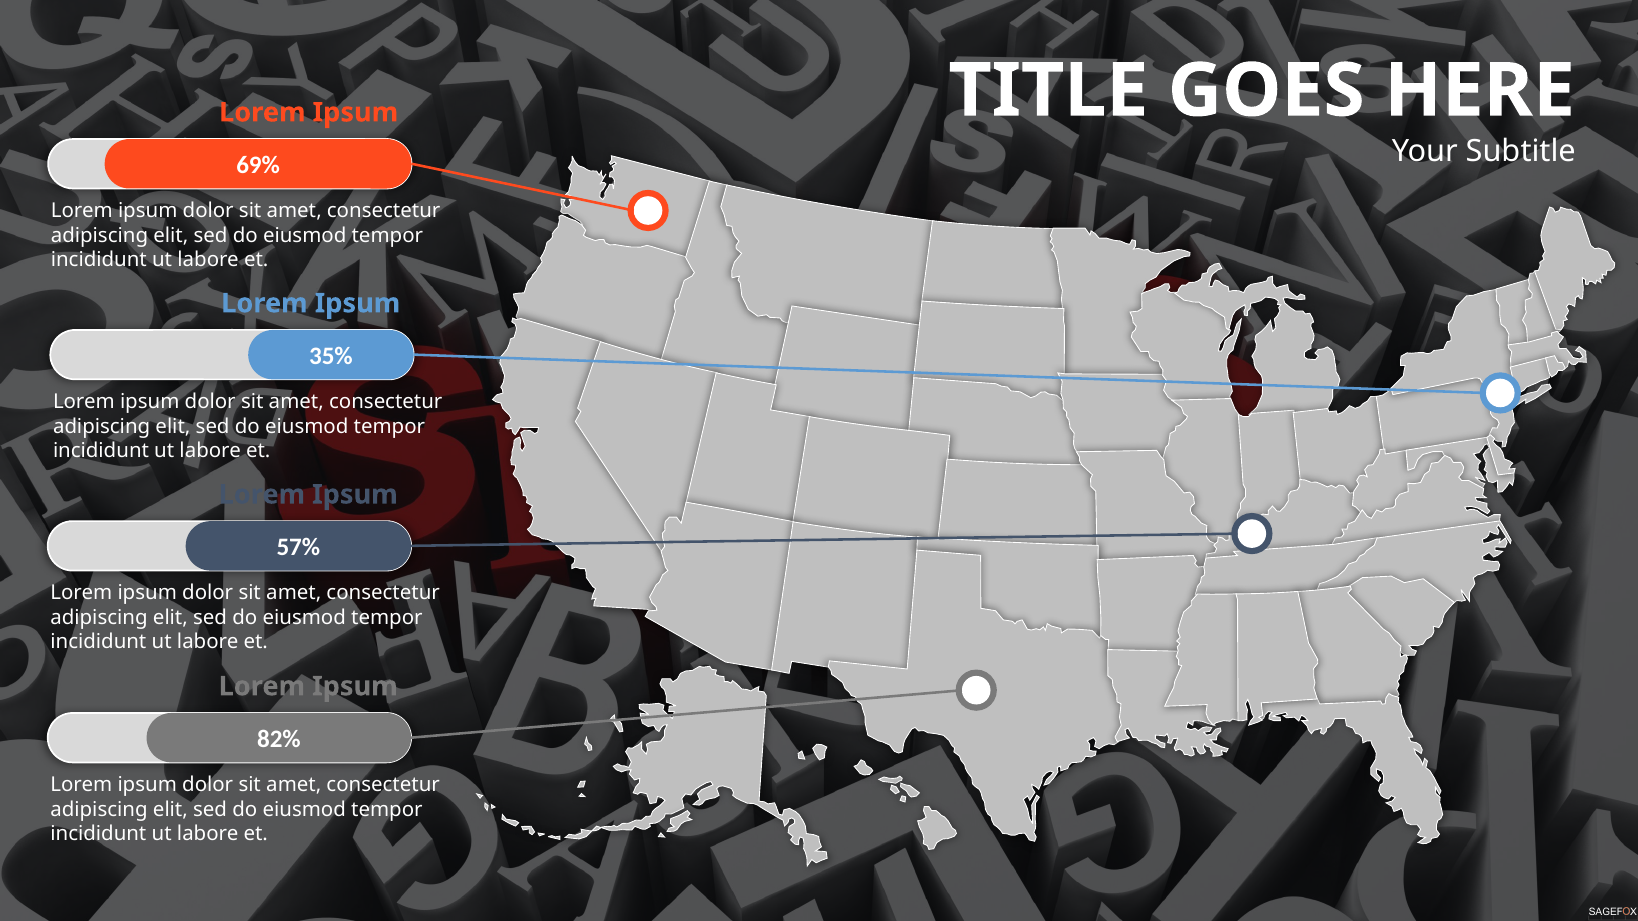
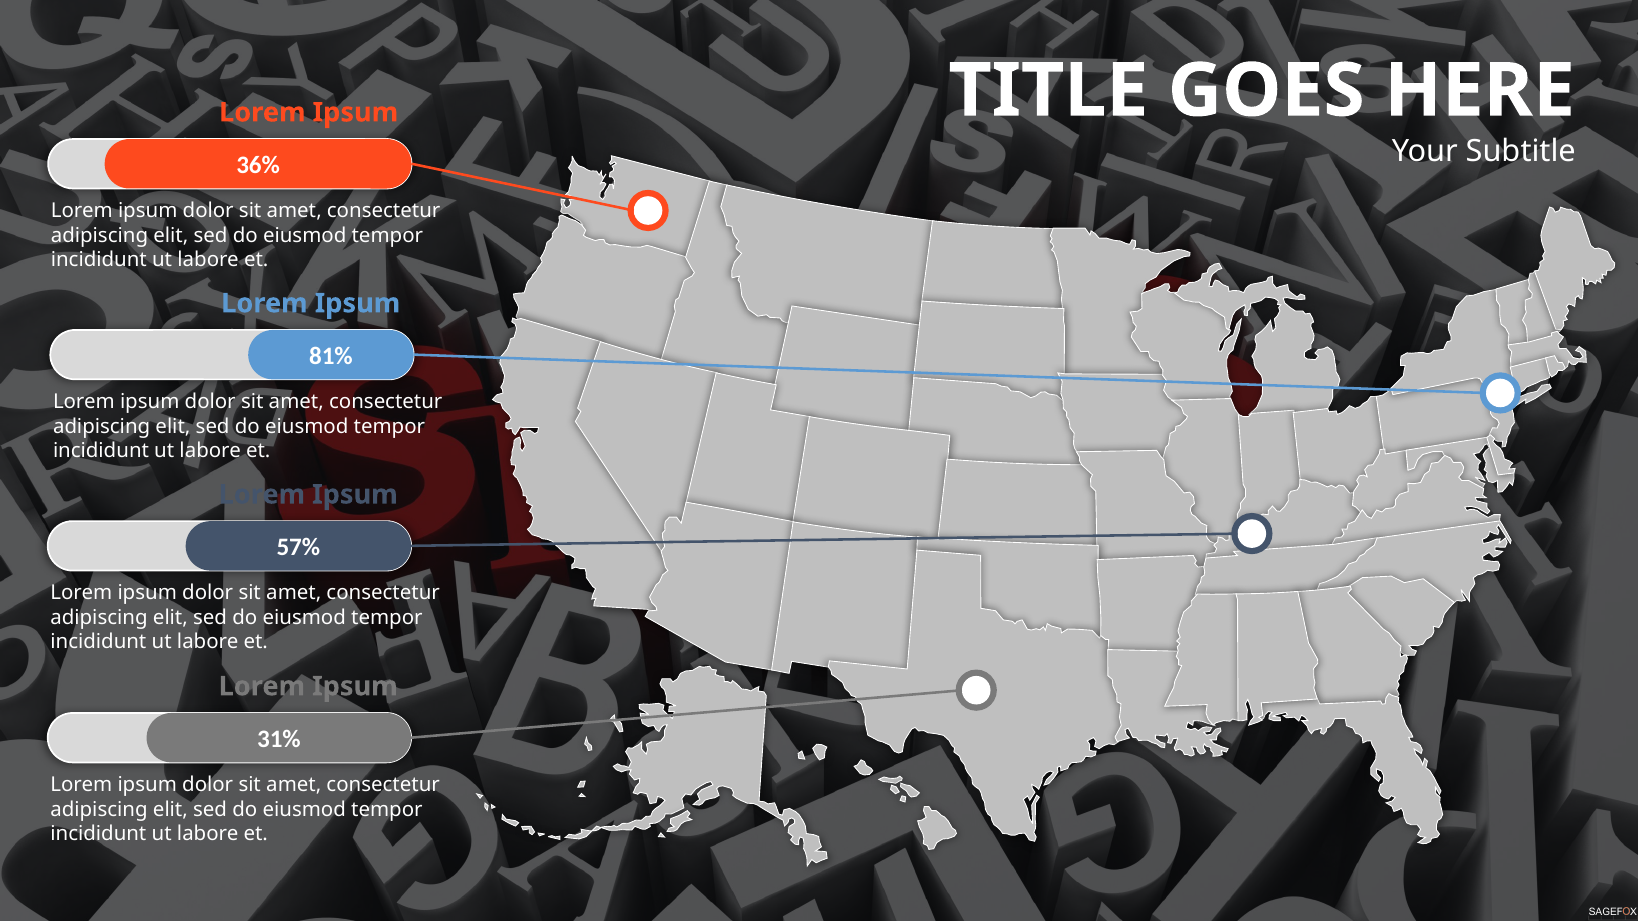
69%: 69% -> 36%
35%: 35% -> 81%
82%: 82% -> 31%
